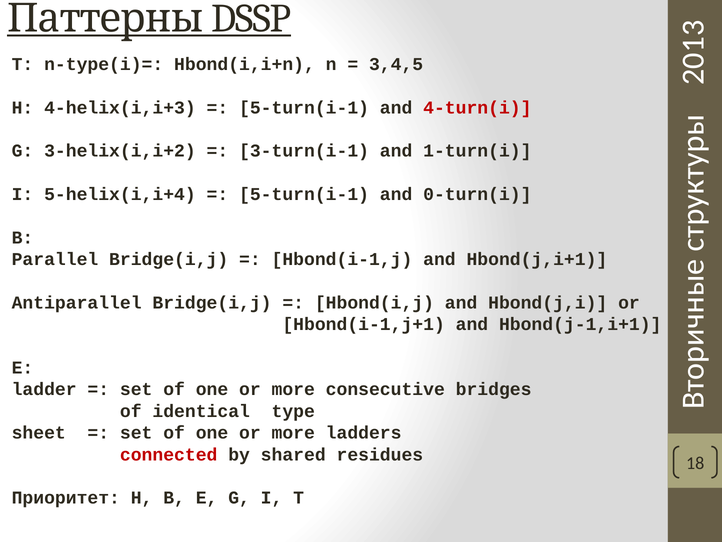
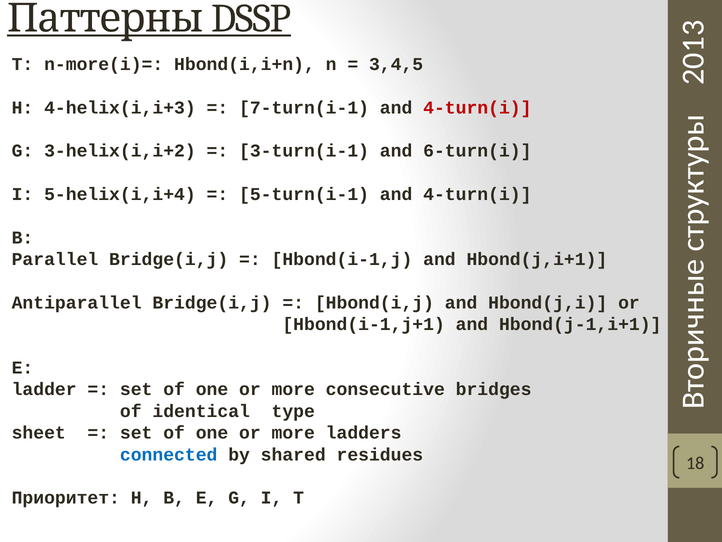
n-type(i)=: n-type(i)= -> n-more(i)=
5-turn(i-1 at (304, 108): 5-turn(i-1 -> 7-turn(i-1
1-turn(i: 1-turn(i -> 6-turn(i
5-turn(i-1 and 0-turn(i: 0-turn(i -> 4-turn(i
connected colour: red -> blue
